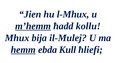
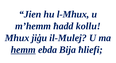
m’hemm underline: present -> none
bija: bija -> jiġu
Kull: Kull -> Bija
